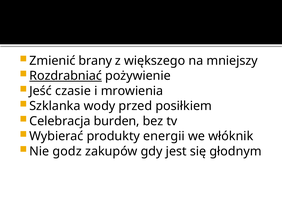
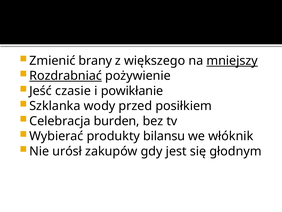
mniejszy underline: none -> present
mrowienia: mrowienia -> powikłanie
energii: energii -> bilansu
godz: godz -> urósł
